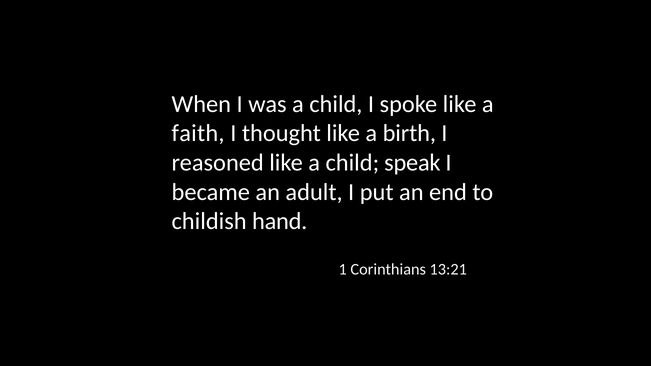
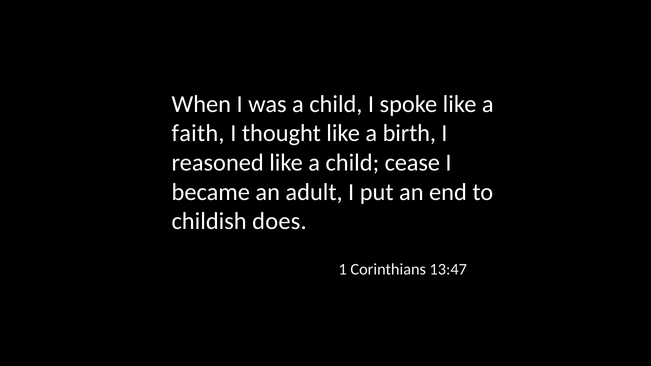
speak: speak -> cease
hand: hand -> does
13:21: 13:21 -> 13:47
